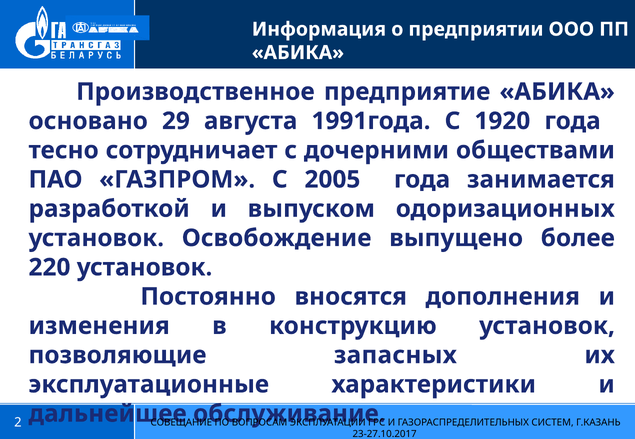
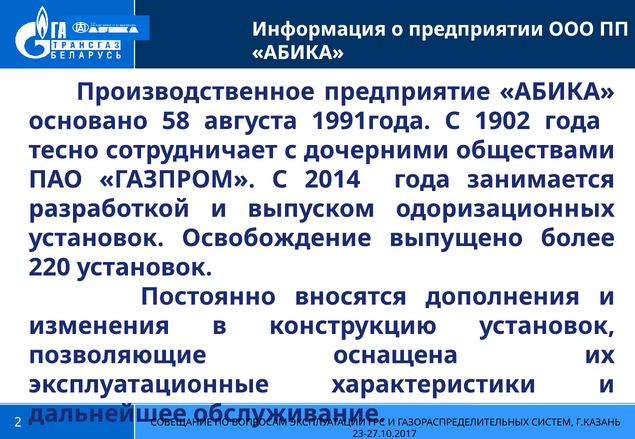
29: 29 -> 58
1920: 1920 -> 1902
2005: 2005 -> 2014
запасных: запасных -> оснащена
